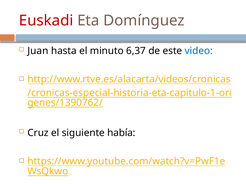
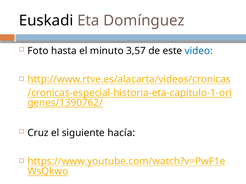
Euskadi colour: red -> black
Juan: Juan -> Foto
6,37: 6,37 -> 3,57
había: había -> hacía
